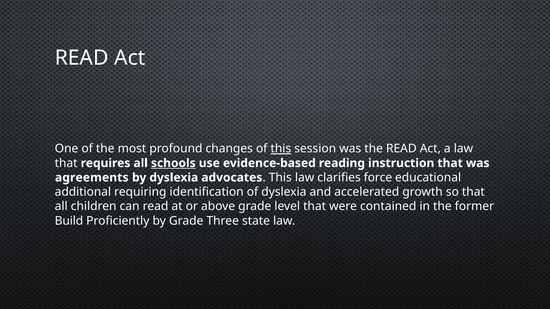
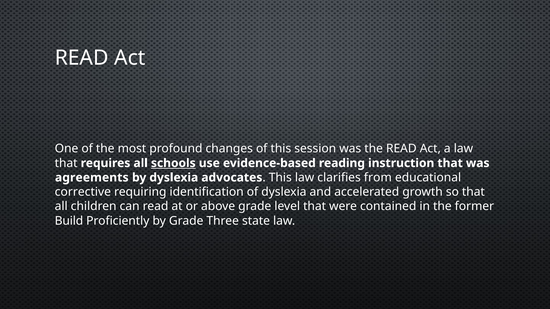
this at (281, 149) underline: present -> none
force: force -> from
additional: additional -> corrective
